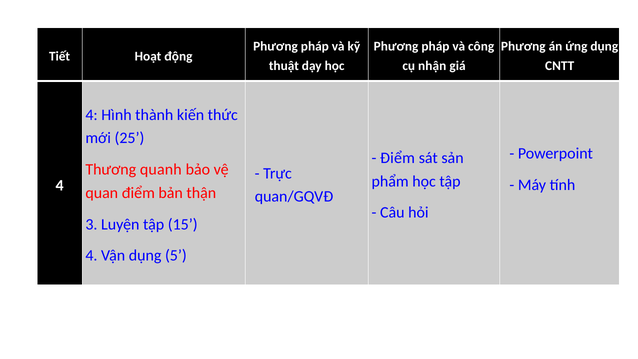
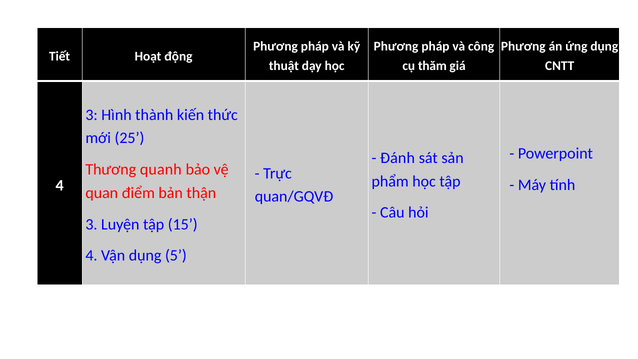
nhận: nhận -> thăm
4 at (92, 115): 4 -> 3
Điểm at (397, 158): Điểm -> Đánh
